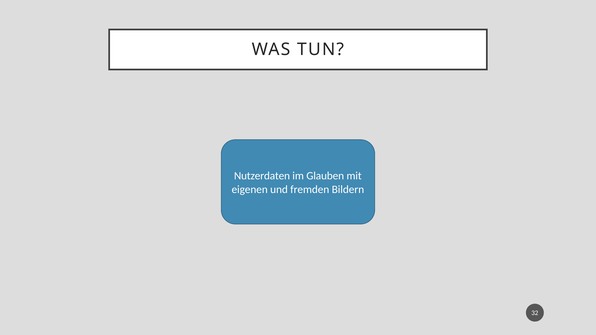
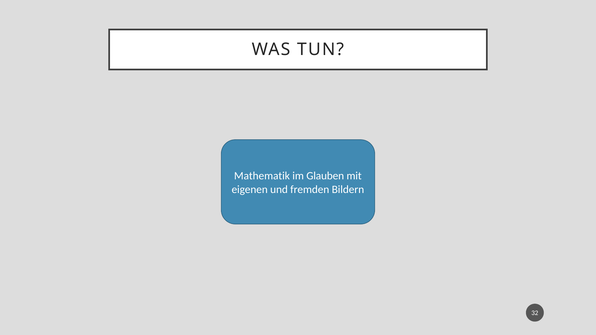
Nutzerdaten: Nutzerdaten -> Mathematik
